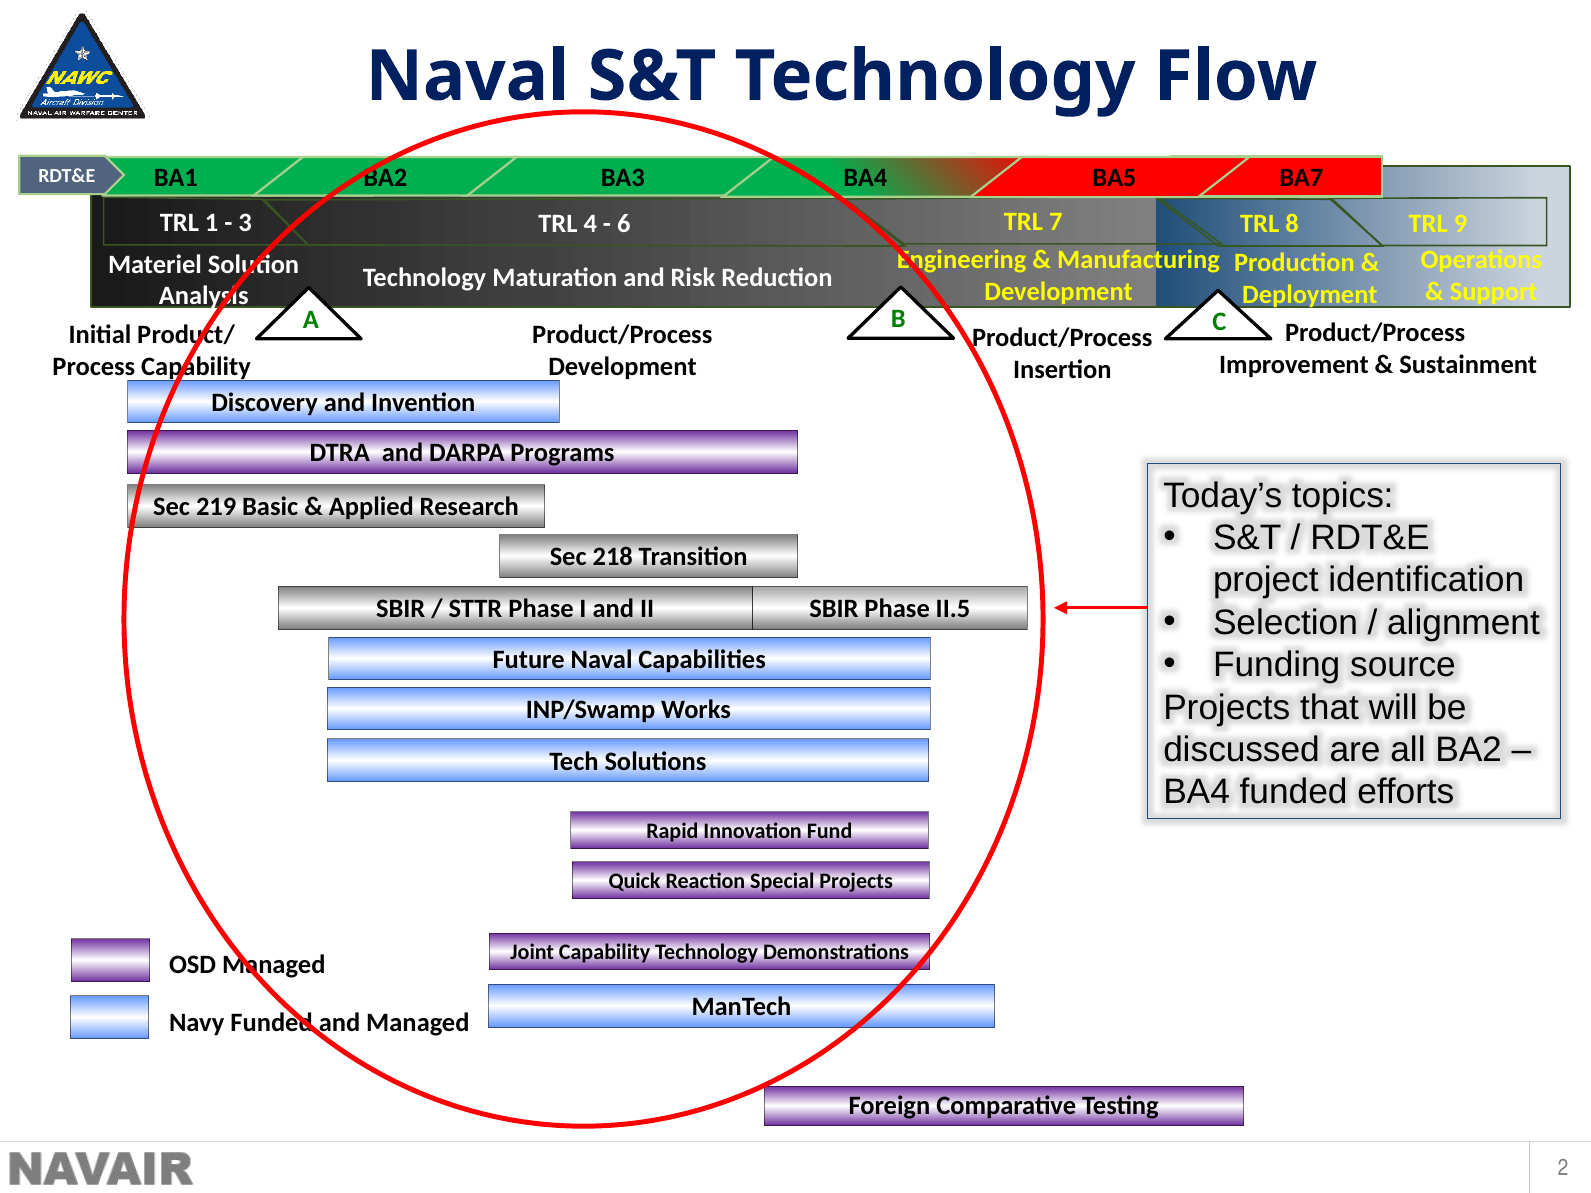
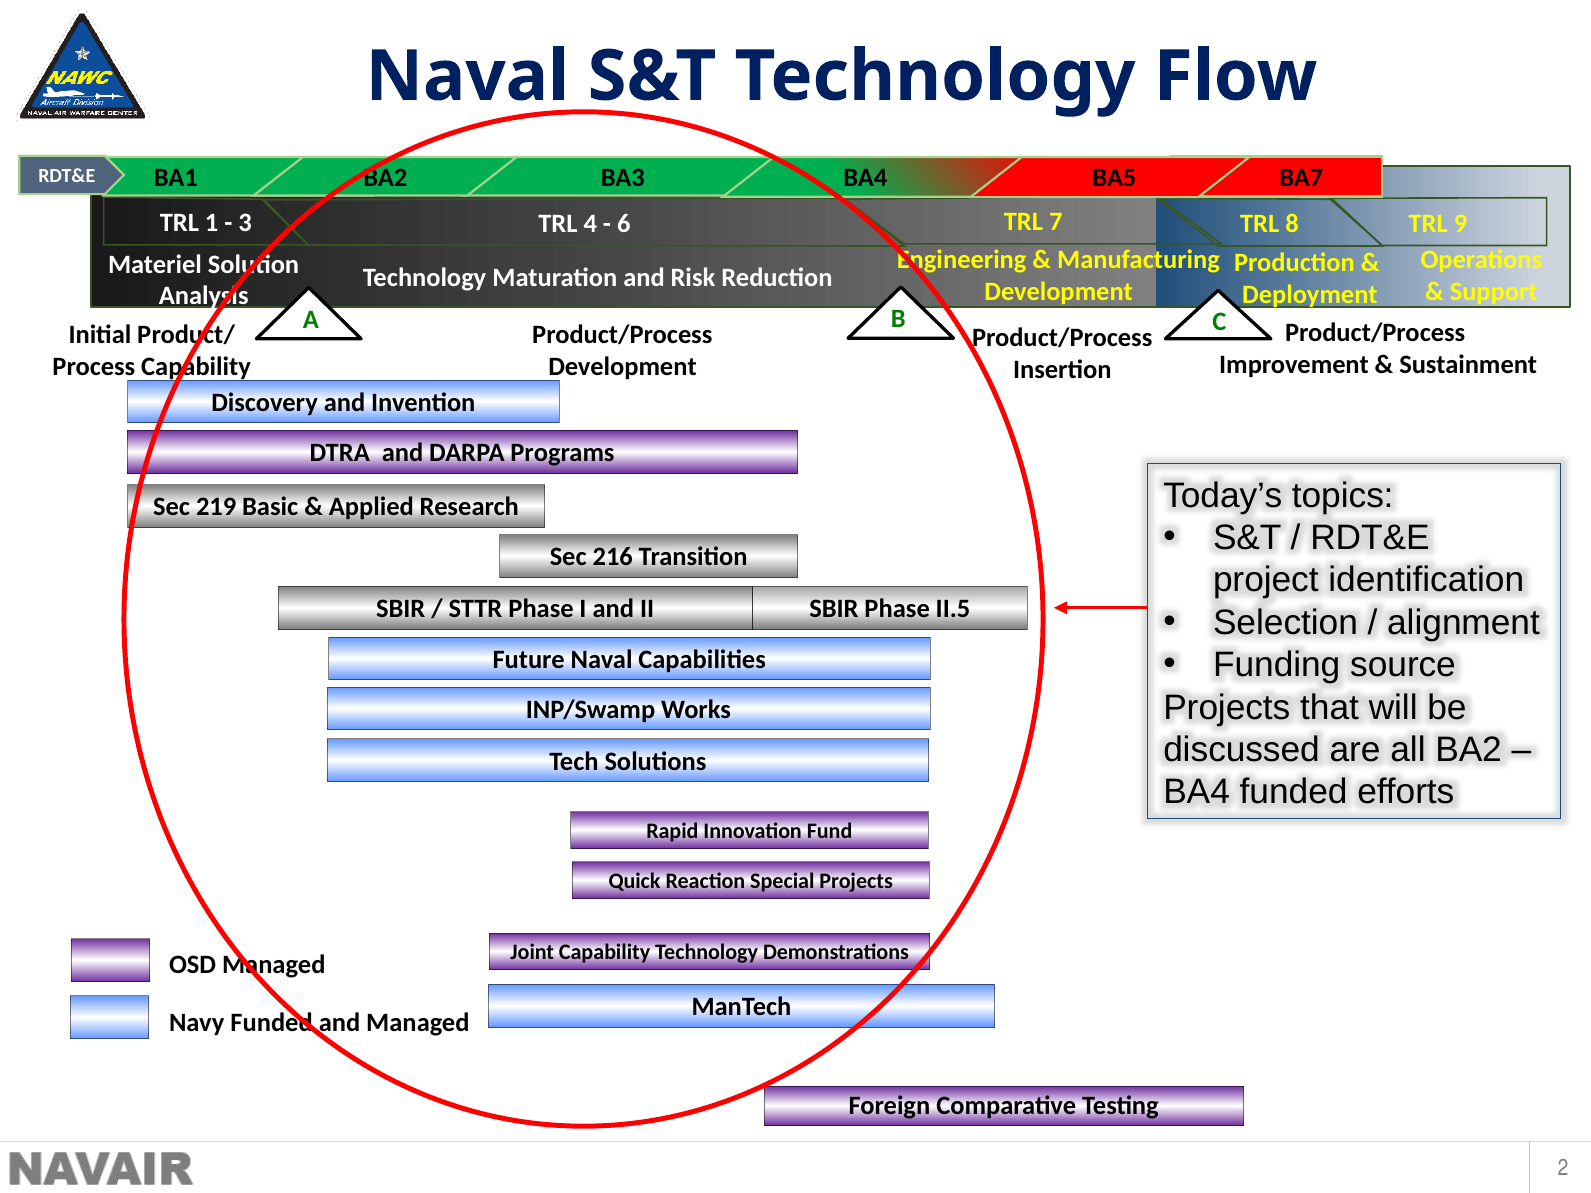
218: 218 -> 216
